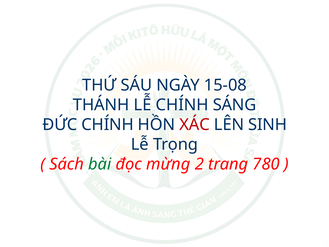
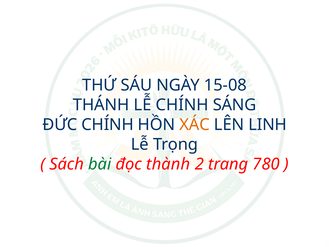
XÁC colour: red -> orange
SINH: SINH -> LINH
mừng: mừng -> thành
